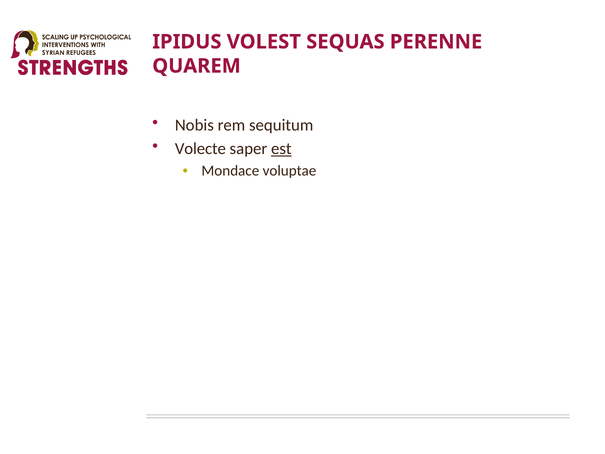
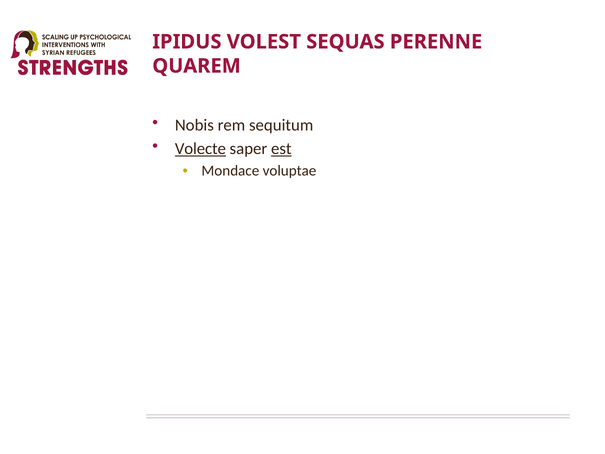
Volecte underline: none -> present
